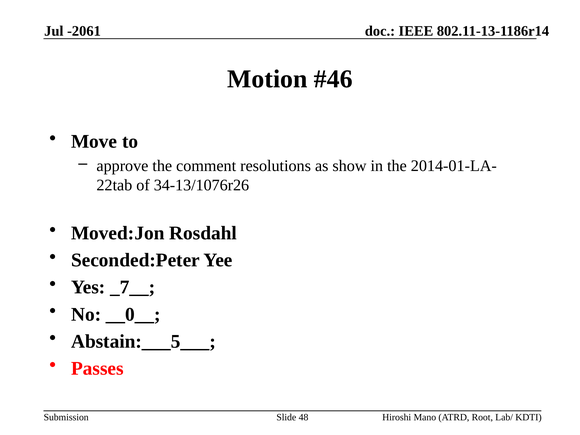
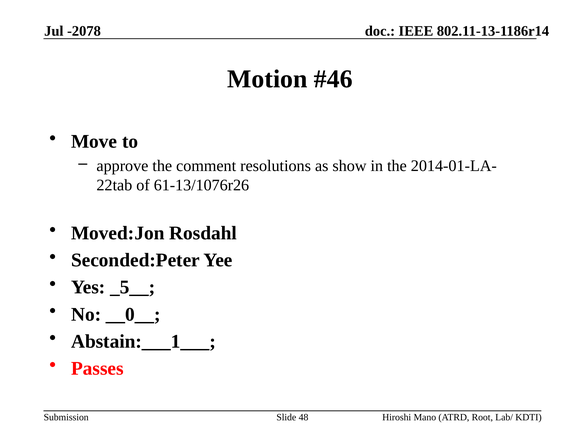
-2061: -2061 -> -2078
34-13/1076r26: 34-13/1076r26 -> 61-13/1076r26
_7__: _7__ -> _5__
Abstain:___5___: Abstain:___5___ -> Abstain:___1___
